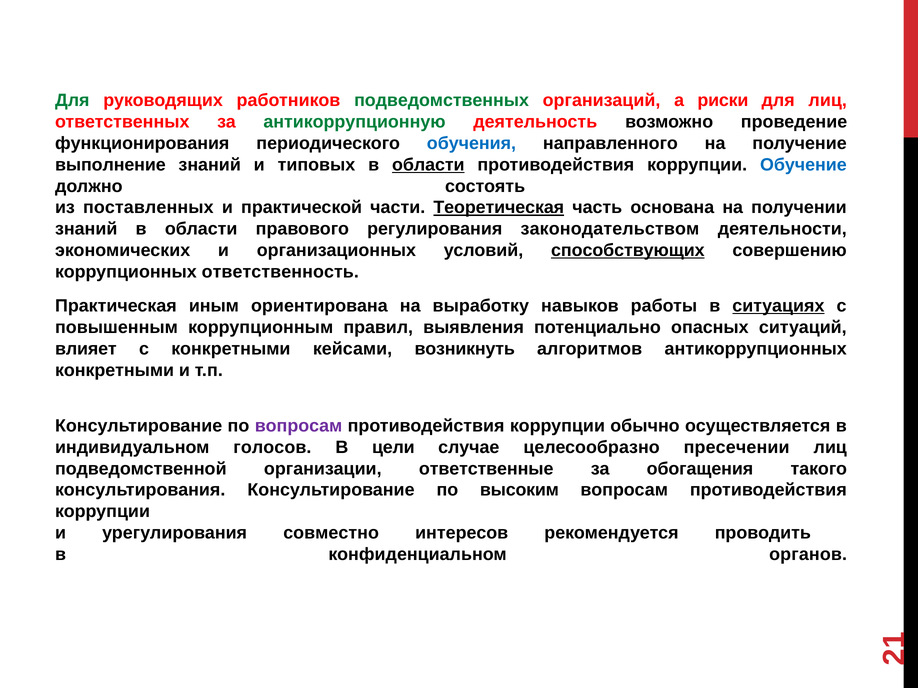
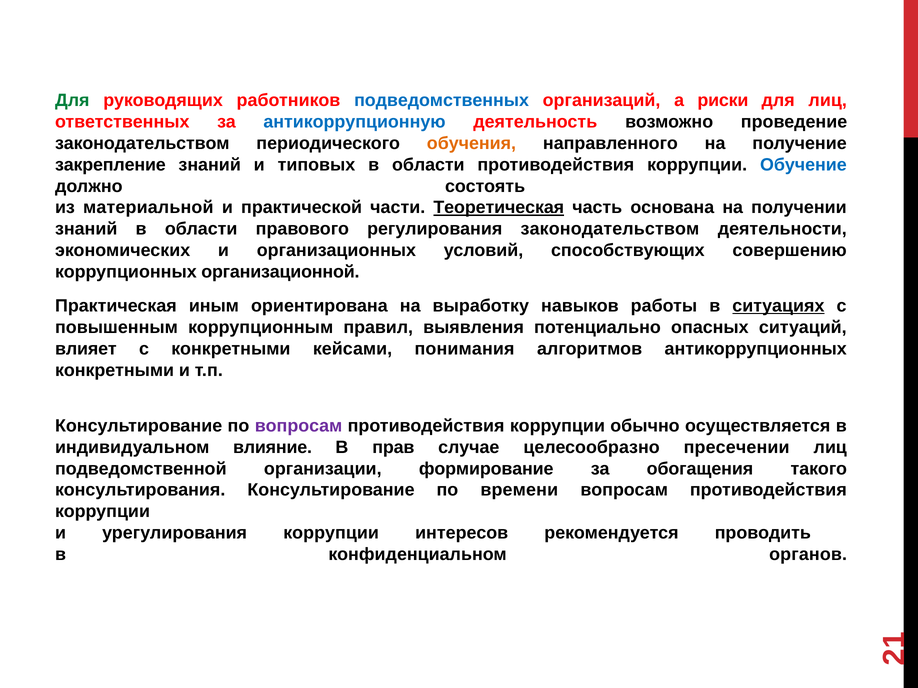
подведомственных colour: green -> blue
антикоррупционную colour: green -> blue
функционирования at (142, 143): функционирования -> законодательством
обучения colour: blue -> orange
выполнение: выполнение -> закрепление
области at (428, 165) underline: present -> none
поставленных: поставленных -> материальной
способствующих underline: present -> none
ответственность: ответственность -> организационной
возникнуть: возникнуть -> понимания
голосов: голосов -> влияние
цели: цели -> прав
ответственные: ответственные -> формирование
высоким: высоким -> времени
урегулирования совместно: совместно -> коррупции
